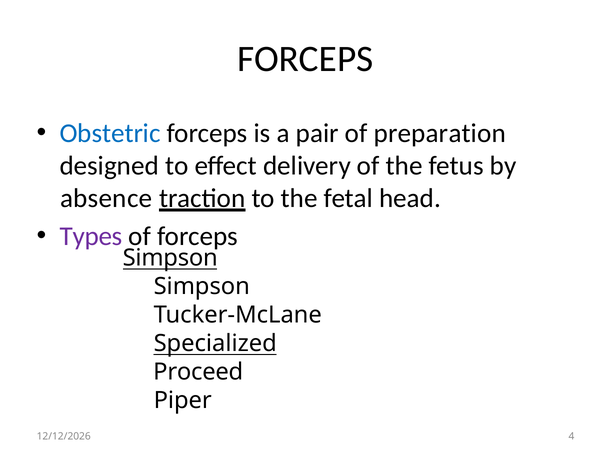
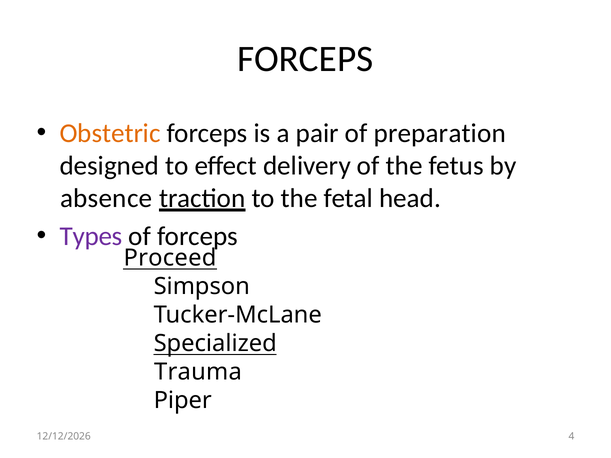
Obstetric colour: blue -> orange
Simpson at (170, 258): Simpson -> Proceed
Proceed: Proceed -> Trauma
